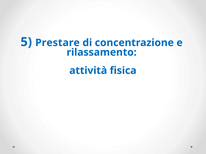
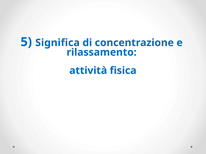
Prestare: Prestare -> Significa
